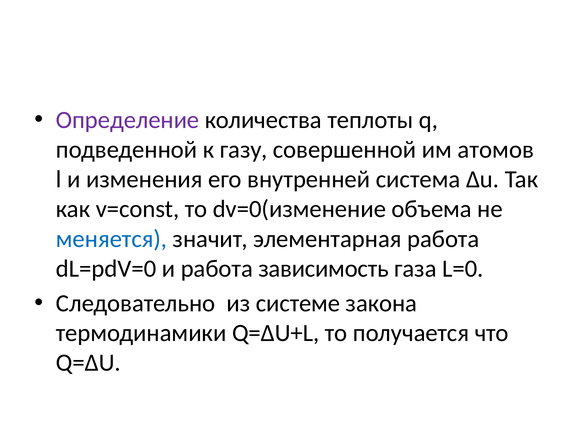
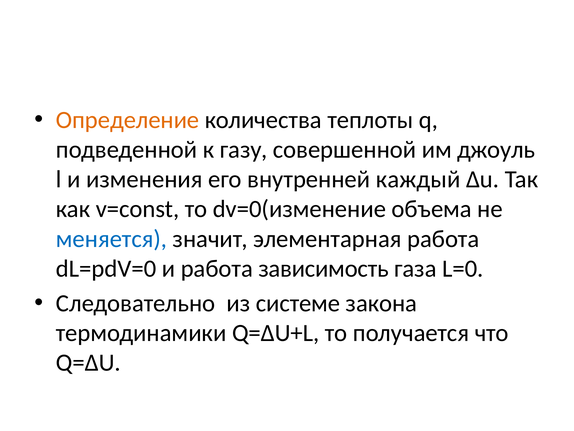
Определение colour: purple -> orange
атомов: атомов -> джоуль
система: система -> каждый
